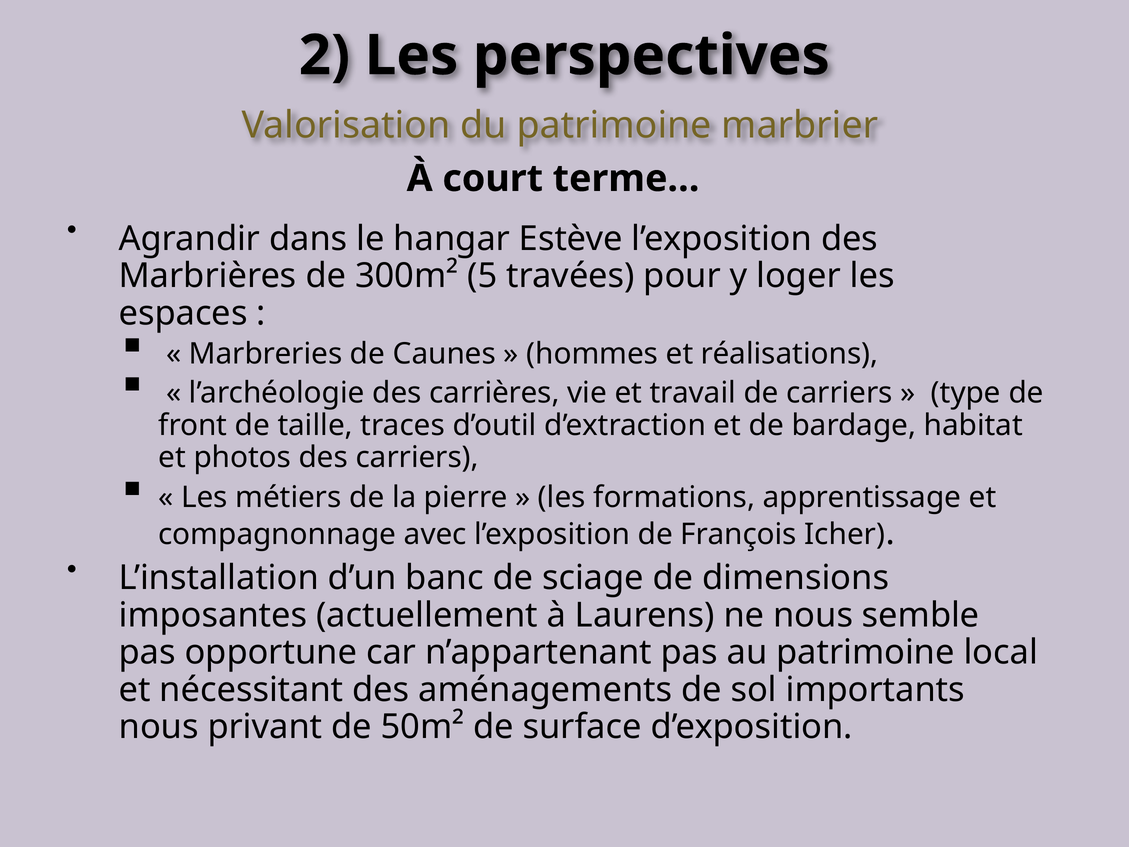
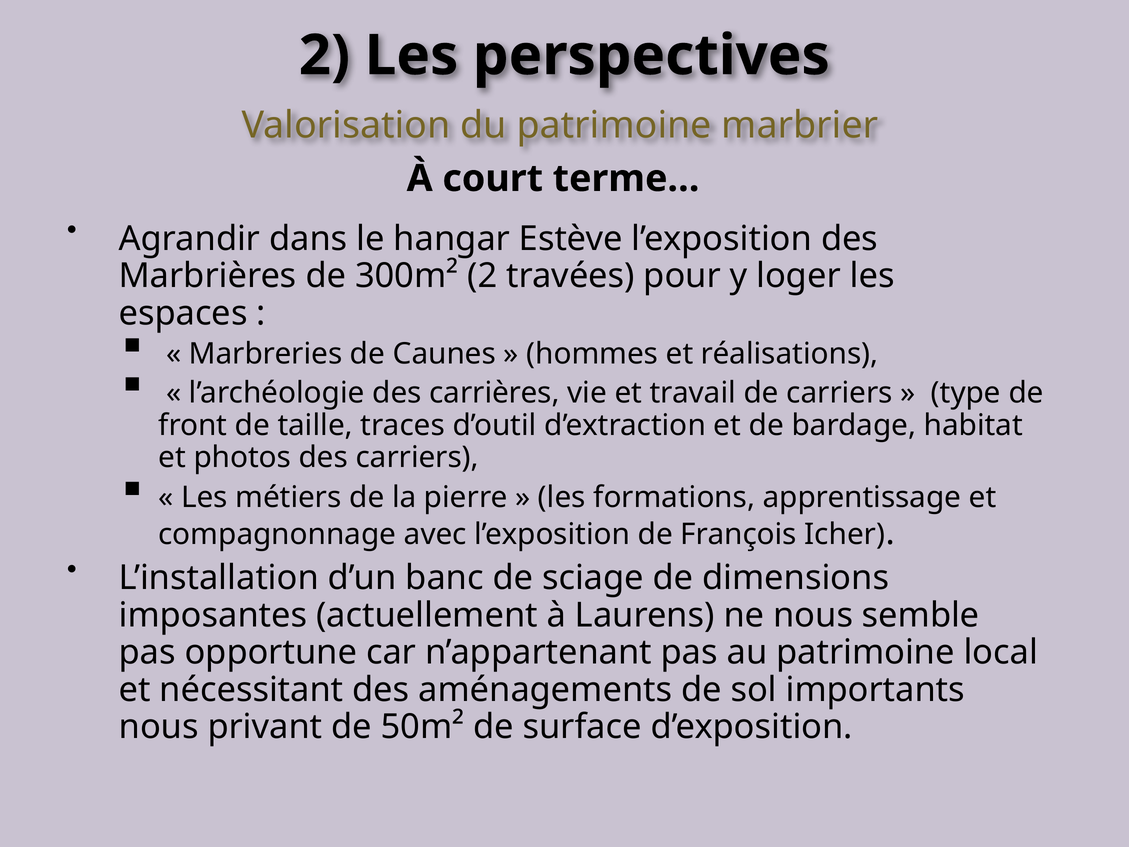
300m² 5: 5 -> 2
